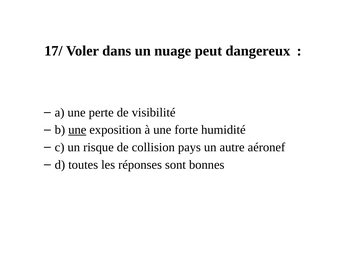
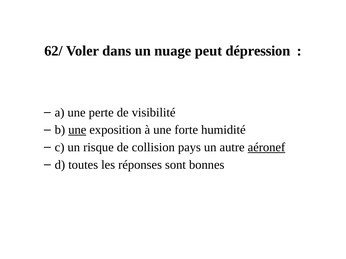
17/: 17/ -> 62/
dangereux: dangereux -> dépression
aéronef underline: none -> present
